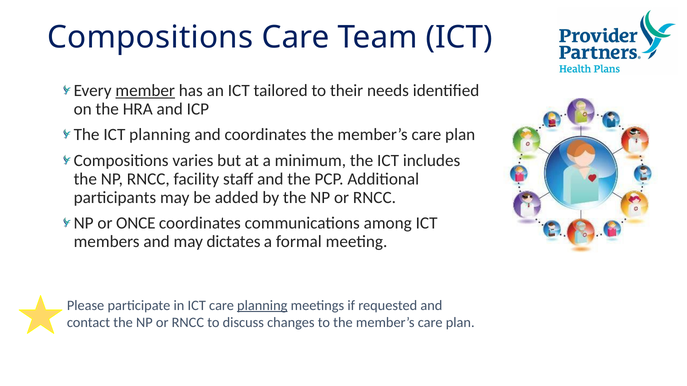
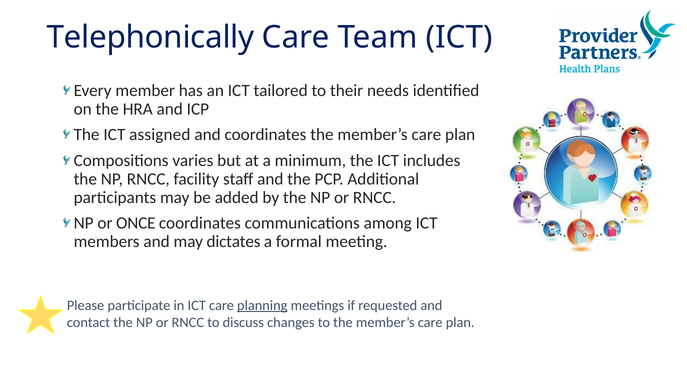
Compositions at (150, 37): Compositions -> Telephonically
member underline: present -> none
ICT planning: planning -> assigned
